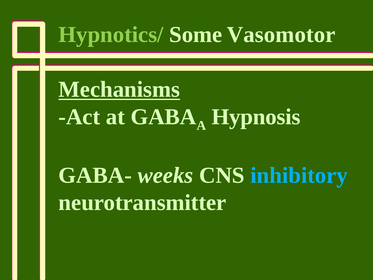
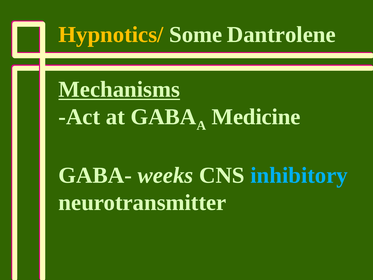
Hypnotics/ colour: light green -> yellow
Vasomotor: Vasomotor -> Dantrolene
Hypnosis: Hypnosis -> Medicine
